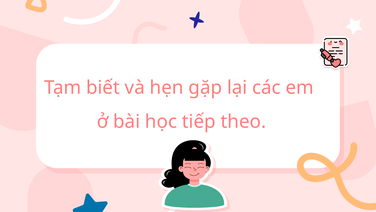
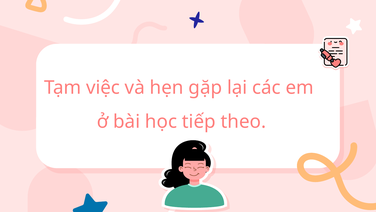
biết: biết -> việc
